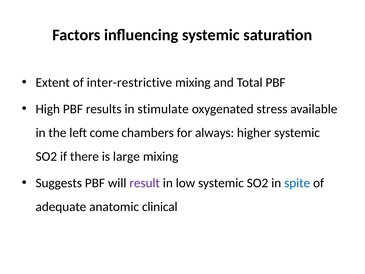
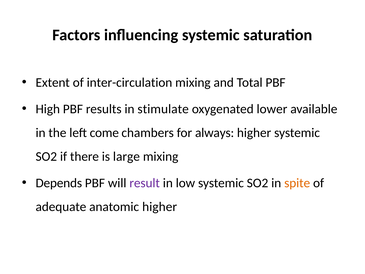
inter-restrictive: inter-restrictive -> inter-circulation
stress: stress -> lower
Suggests: Suggests -> Depends
spite colour: blue -> orange
anatomic clinical: clinical -> higher
